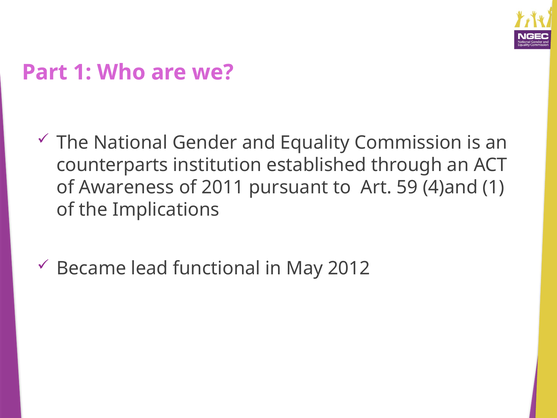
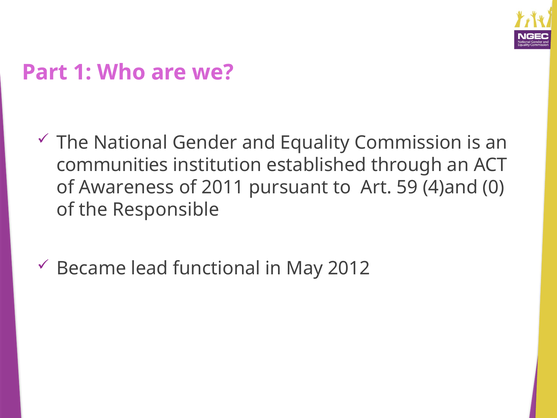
counterparts: counterparts -> communities
4)and 1: 1 -> 0
Implications: Implications -> Responsible
